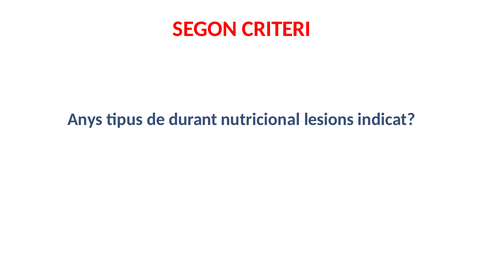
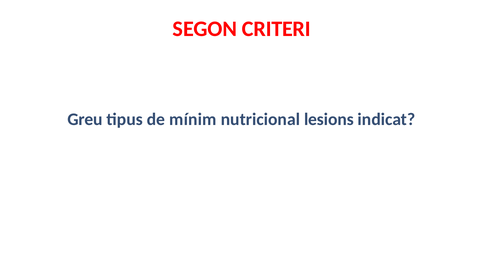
Anys: Anys -> Greu
durant: durant -> mínim
